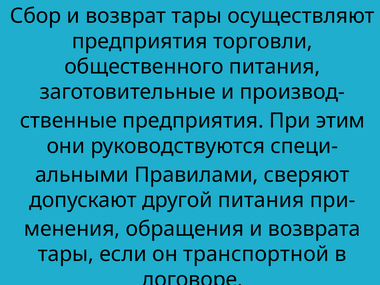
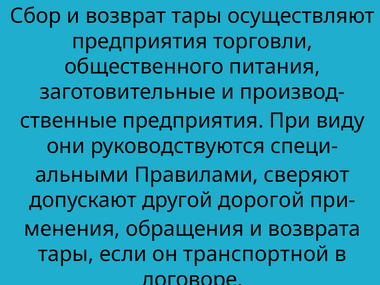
этим: этим -> виду
другой питания: питания -> дорогой
